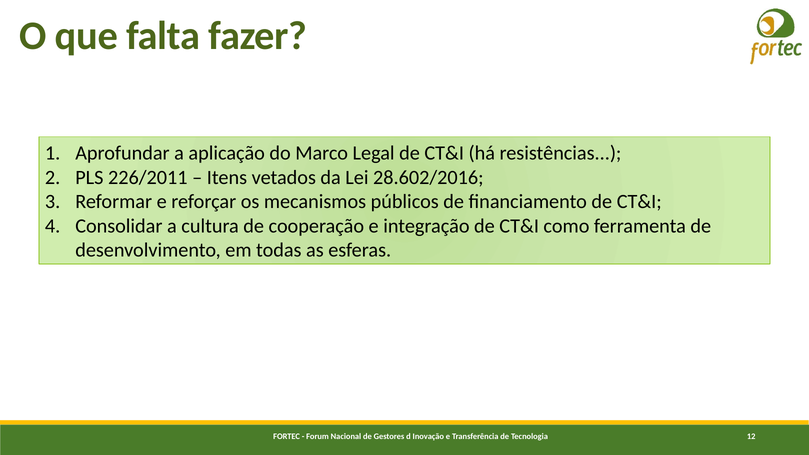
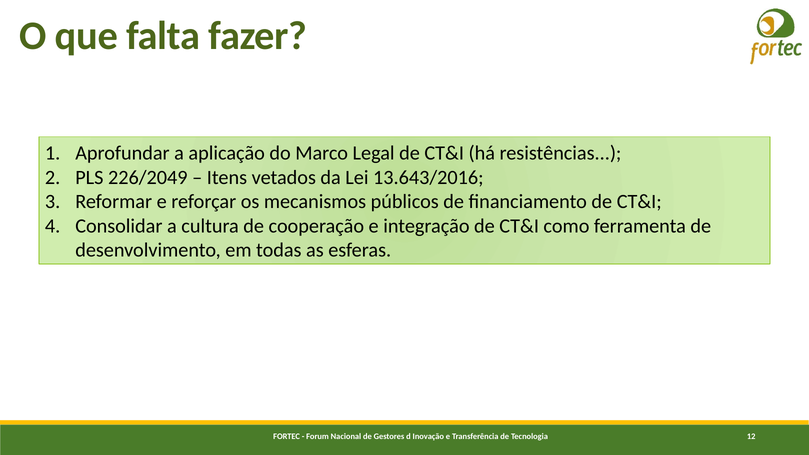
226/2011: 226/2011 -> 226/2049
28.602/2016: 28.602/2016 -> 13.643/2016
